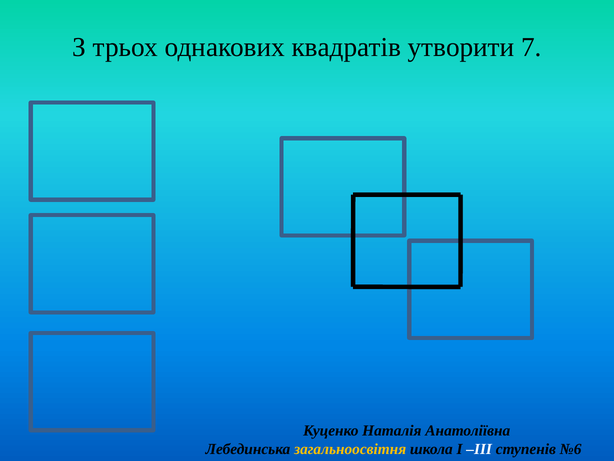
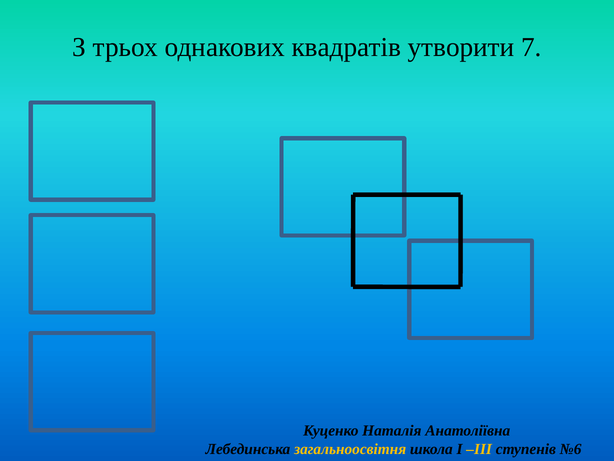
ІІІ colour: white -> yellow
